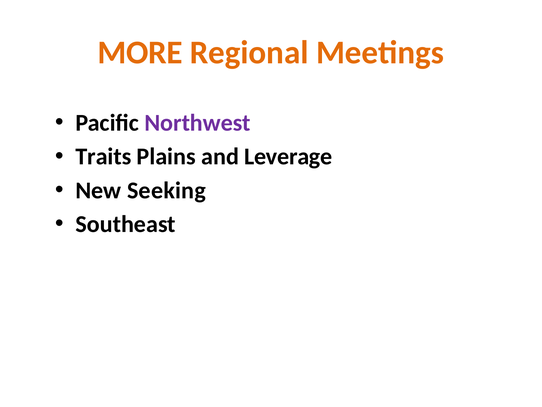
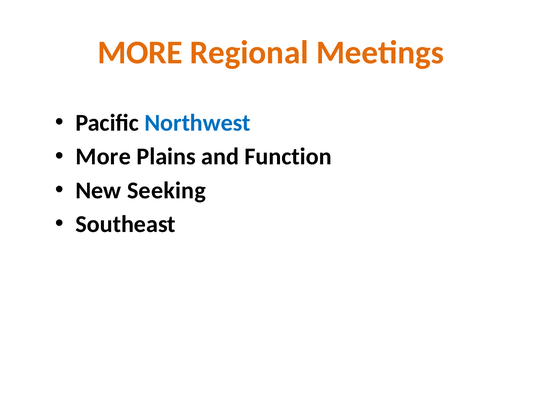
Northwest colour: purple -> blue
Traits at (103, 157): Traits -> More
Leverage: Leverage -> Function
